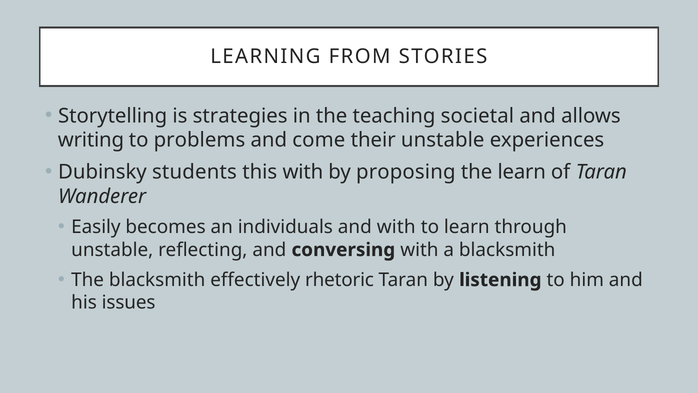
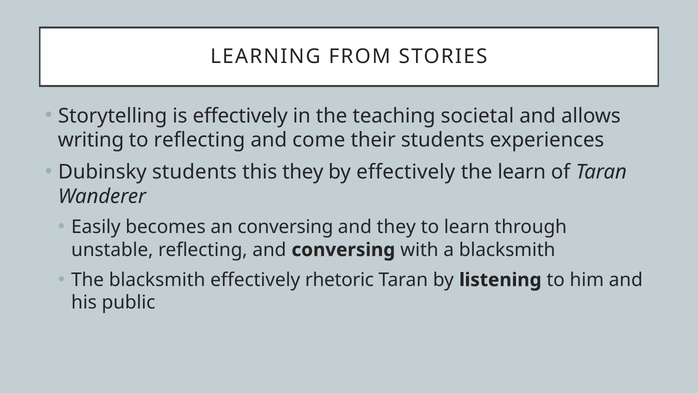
is strategies: strategies -> effectively
to problems: problems -> reflecting
their unstable: unstable -> students
this with: with -> they
by proposing: proposing -> effectively
an individuals: individuals -> conversing
and with: with -> they
issues: issues -> public
